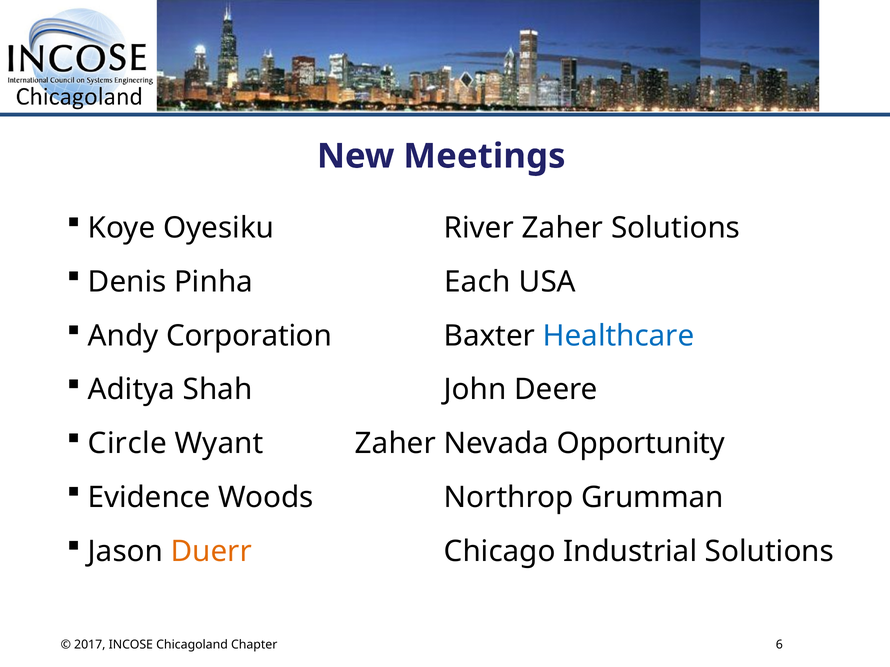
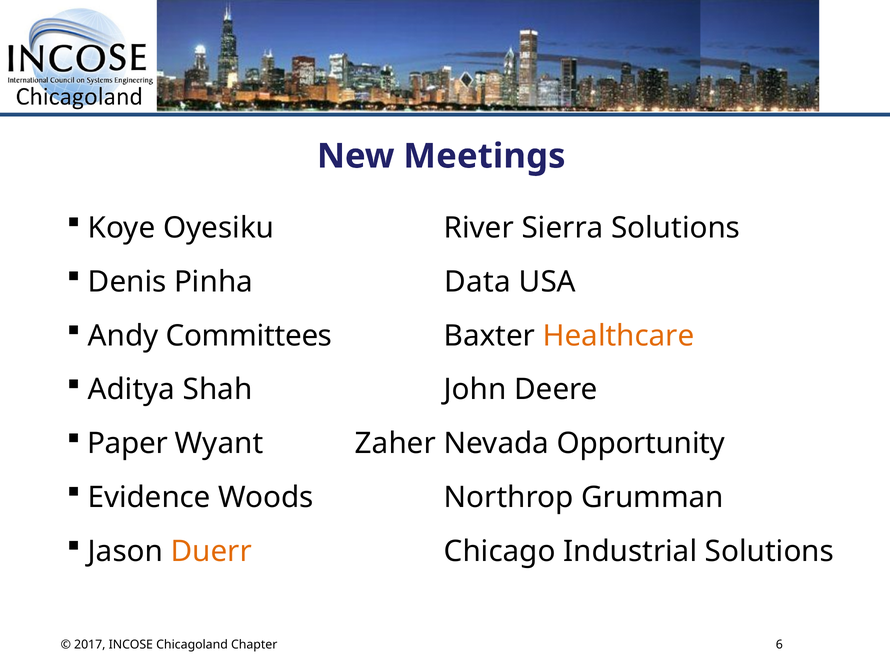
River Zaher: Zaher -> Sierra
Each: Each -> Data
Corporation: Corporation -> Committees
Healthcare colour: blue -> orange
Circle: Circle -> Paper
